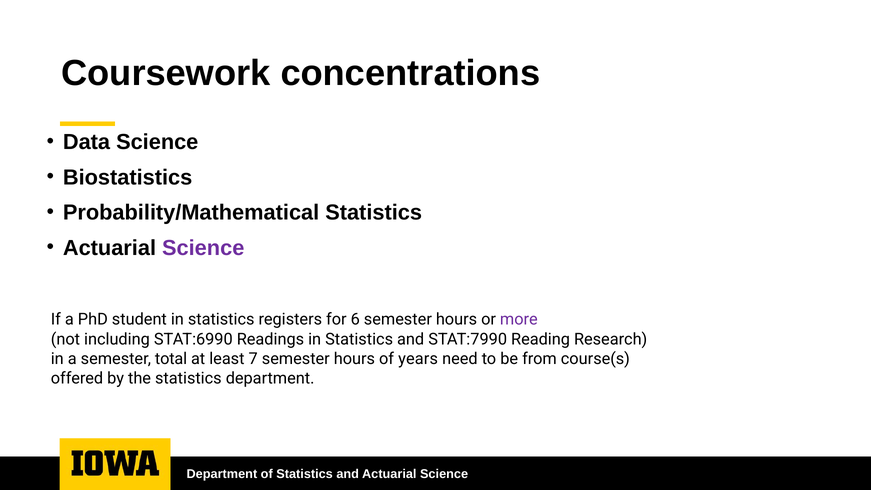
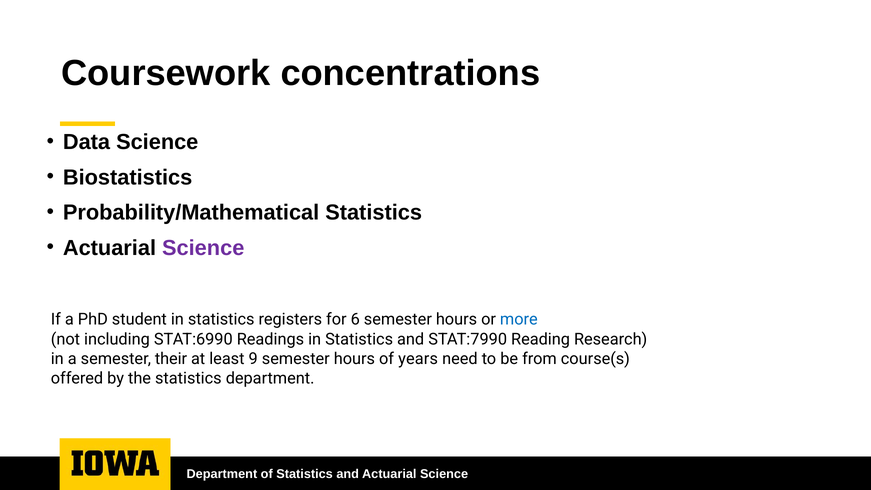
more colour: purple -> blue
total: total -> their
7: 7 -> 9
